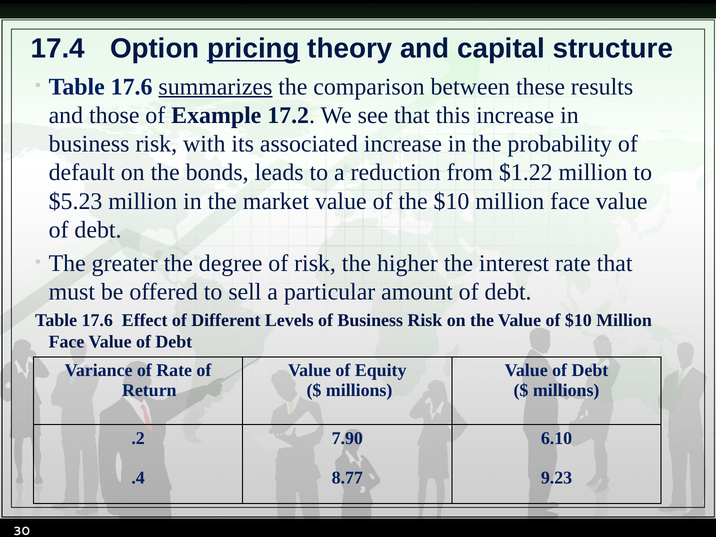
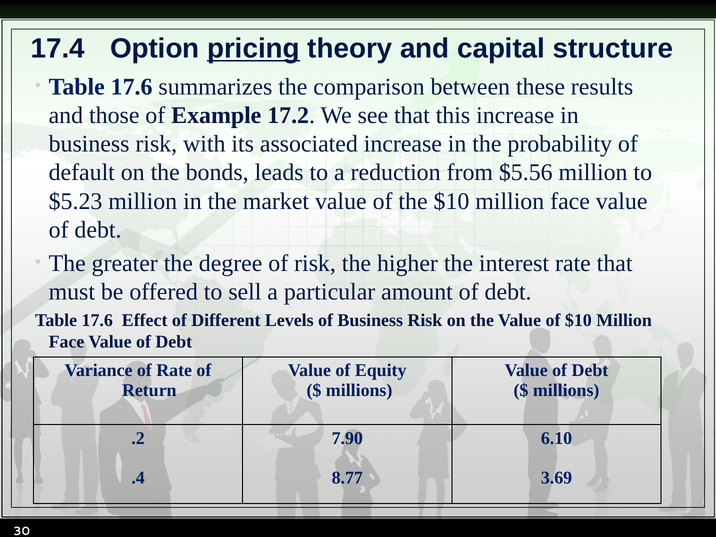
summarizes underline: present -> none
$1.22: $1.22 -> $5.56
9.23: 9.23 -> 3.69
